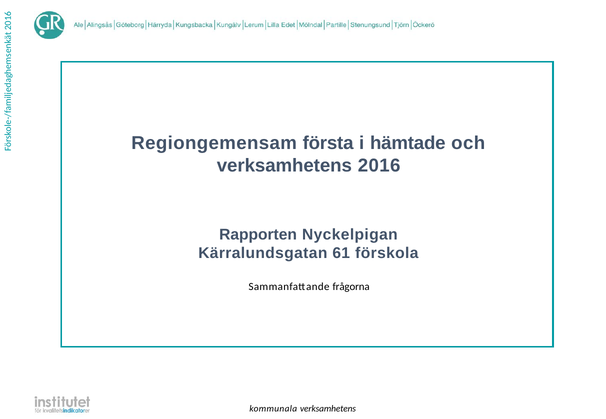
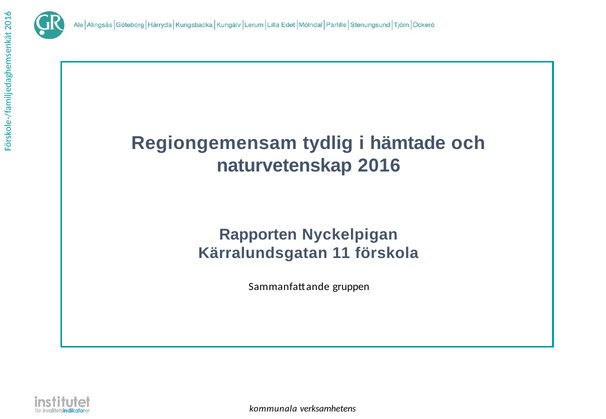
första: första -> tydlig
verksamhetens at (284, 166): verksamhetens -> naturvetenskap
61: 61 -> 11
frågorna: frågorna -> gruppen
